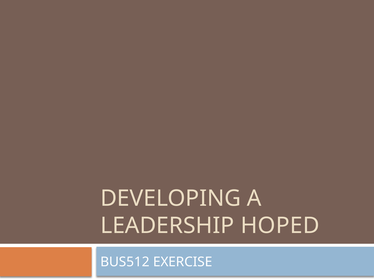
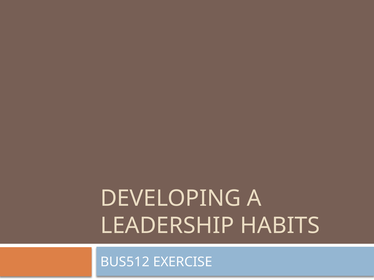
HOPED: HOPED -> HABITS
